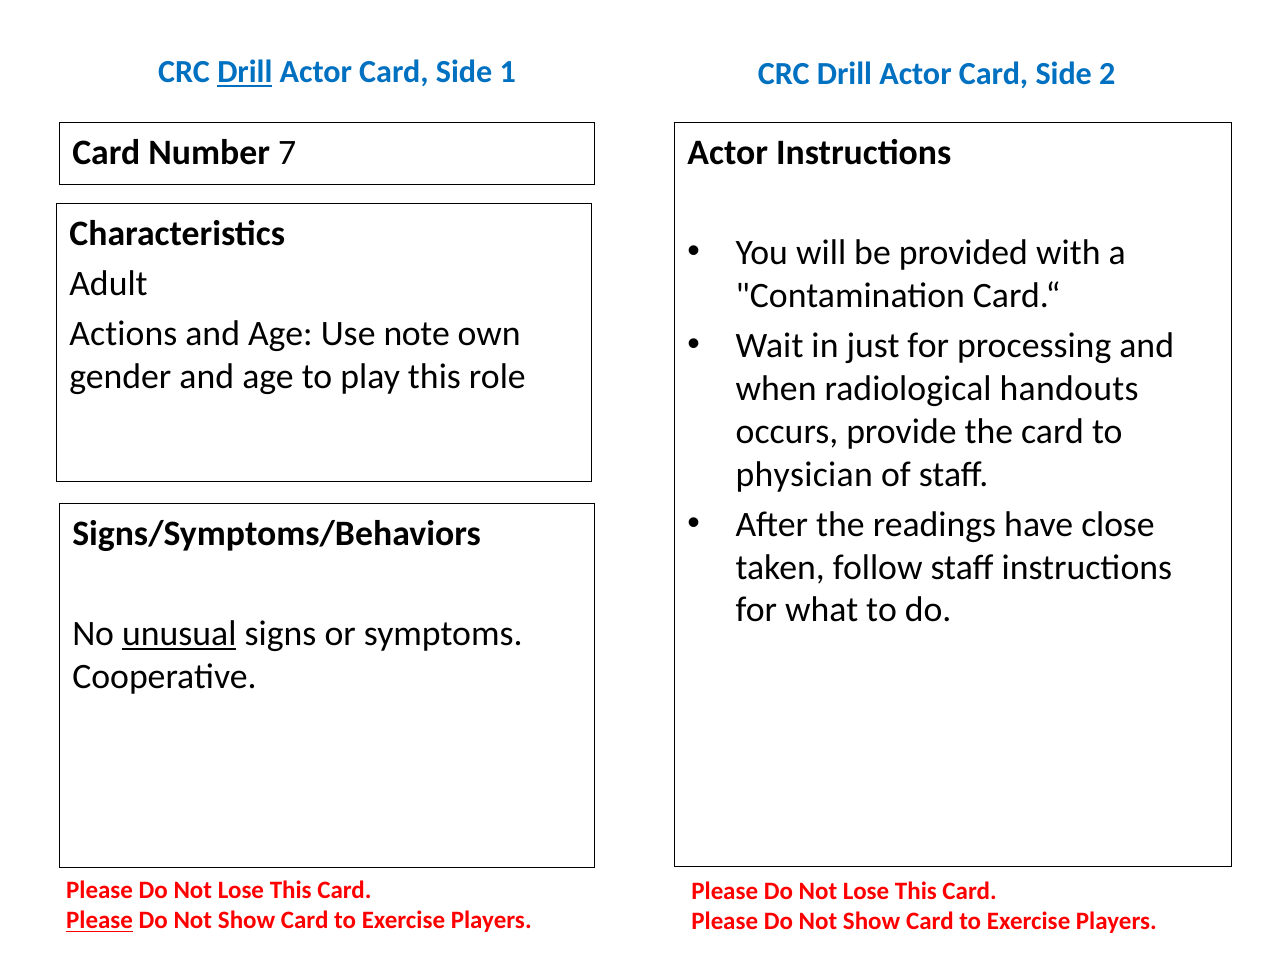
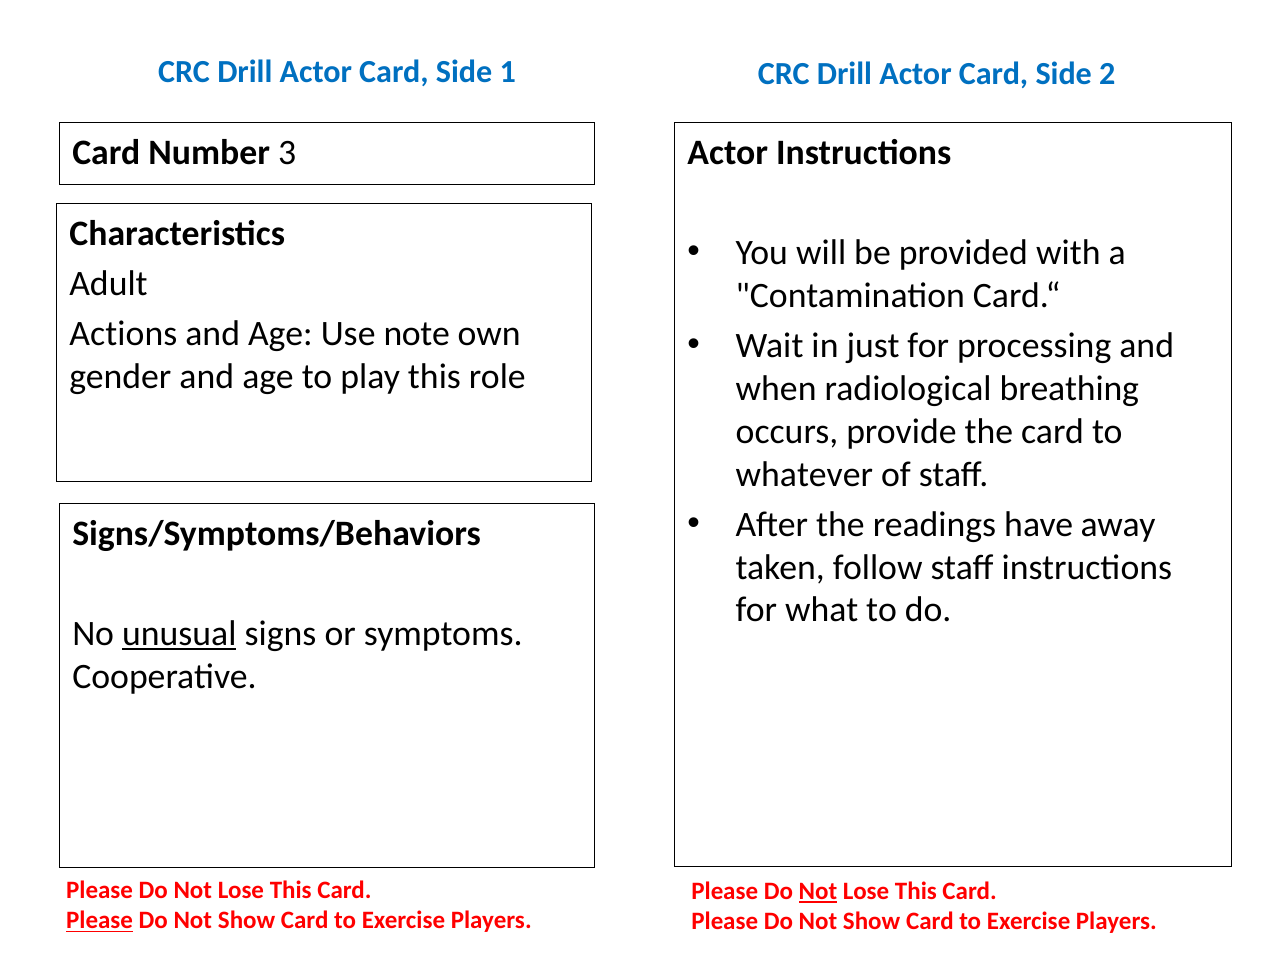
Drill at (245, 72) underline: present -> none
7: 7 -> 3
handouts: handouts -> breathing
physician: physician -> whatever
close: close -> away
Not at (818, 891) underline: none -> present
